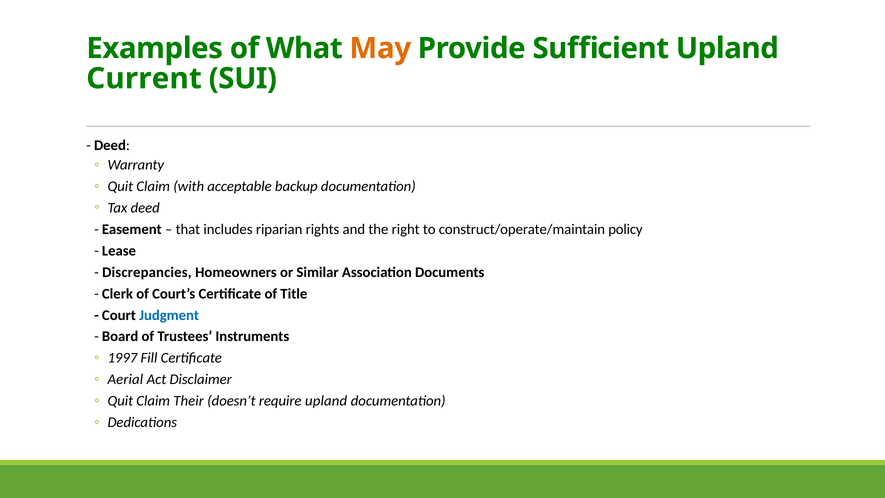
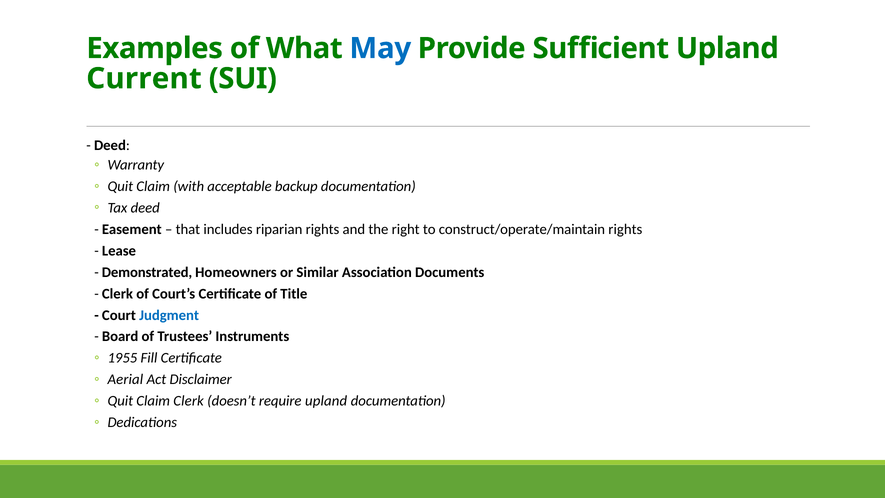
May colour: orange -> blue
construct/operate/maintain policy: policy -> rights
Discrepancies: Discrepancies -> Demonstrated
1997: 1997 -> 1955
Claim Their: Their -> Clerk
